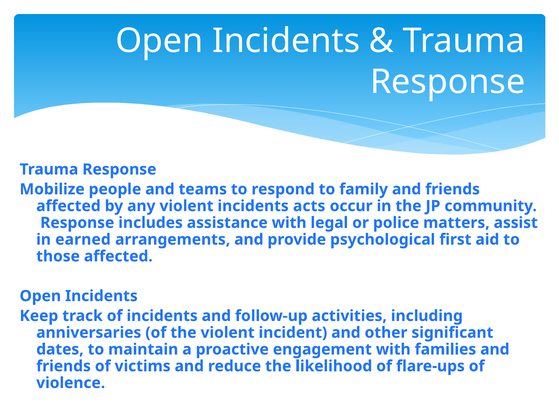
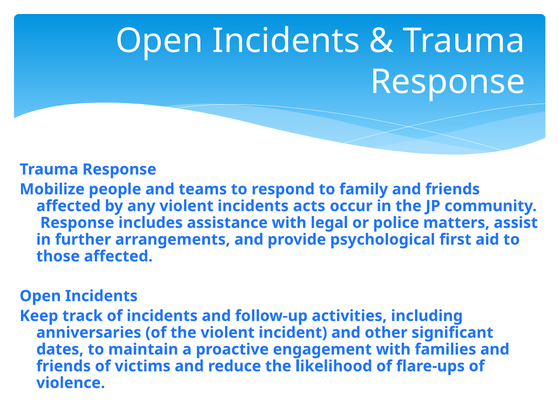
earned: earned -> further
